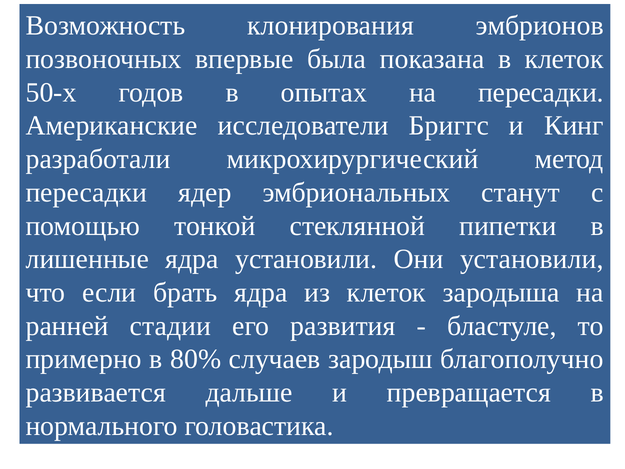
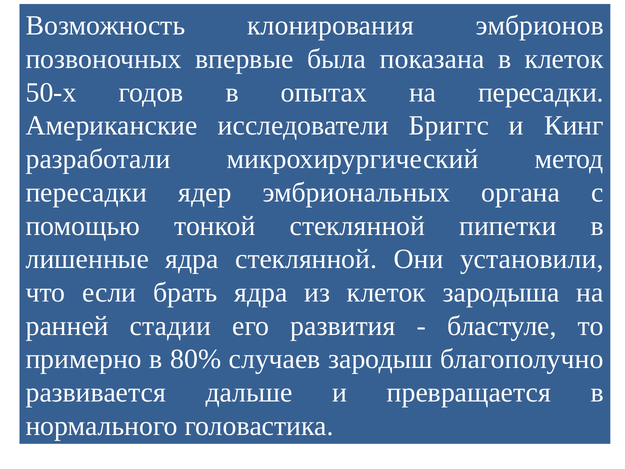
станут: станут -> органа
ядра установили: установили -> стеклянной
